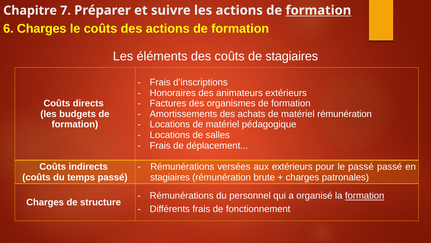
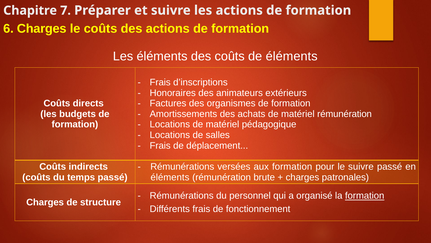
formation at (318, 10) underline: present -> none
de stagiaires: stagiaires -> éléments
aux extérieurs: extérieurs -> formation
le passé: passé -> suivre
stagiaires at (170, 177): stagiaires -> éléments
